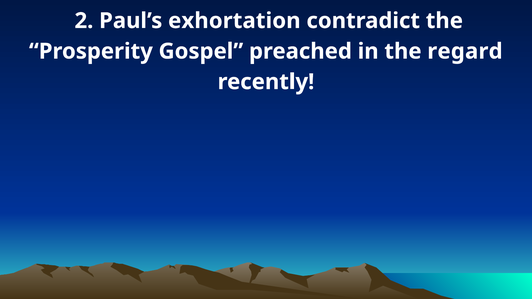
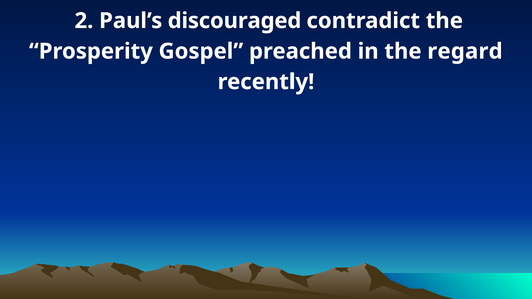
exhortation: exhortation -> discouraged
